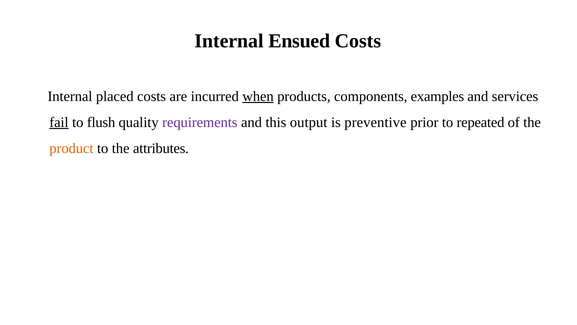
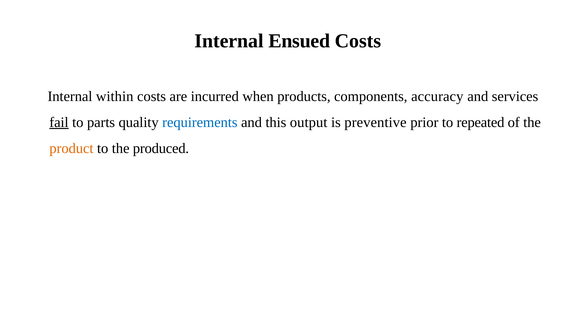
placed: placed -> within
when underline: present -> none
examples: examples -> accuracy
flush: flush -> parts
requirements colour: purple -> blue
attributes: attributes -> produced
